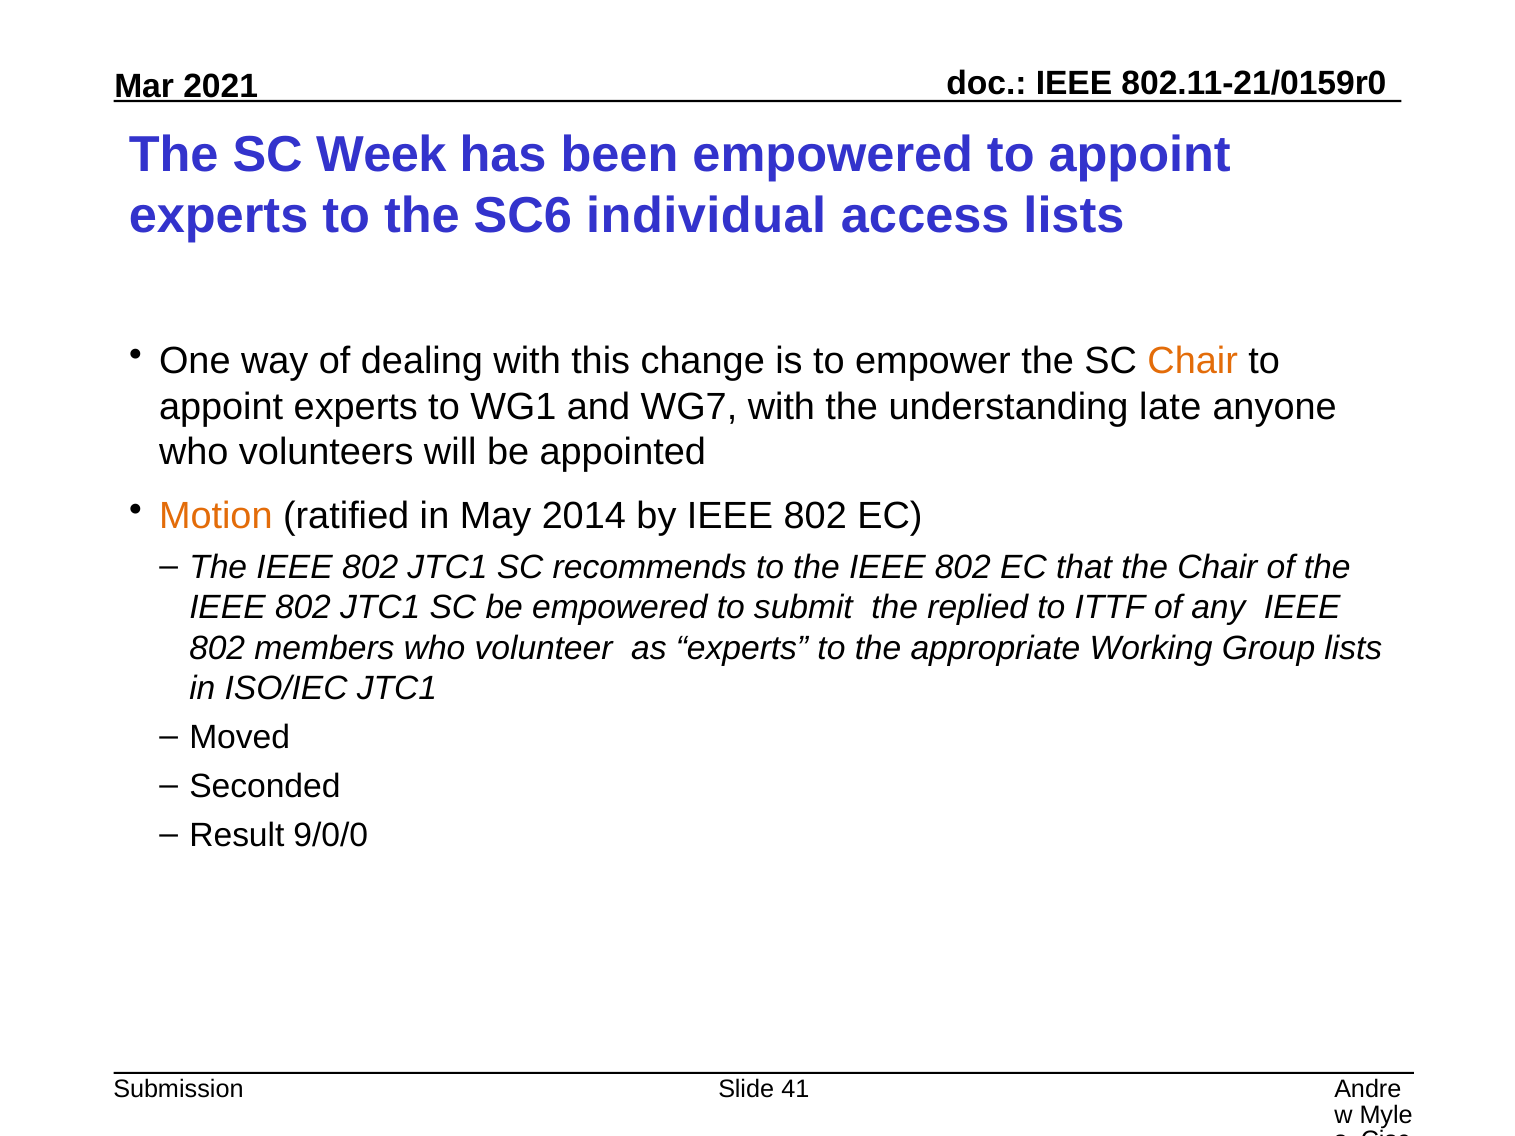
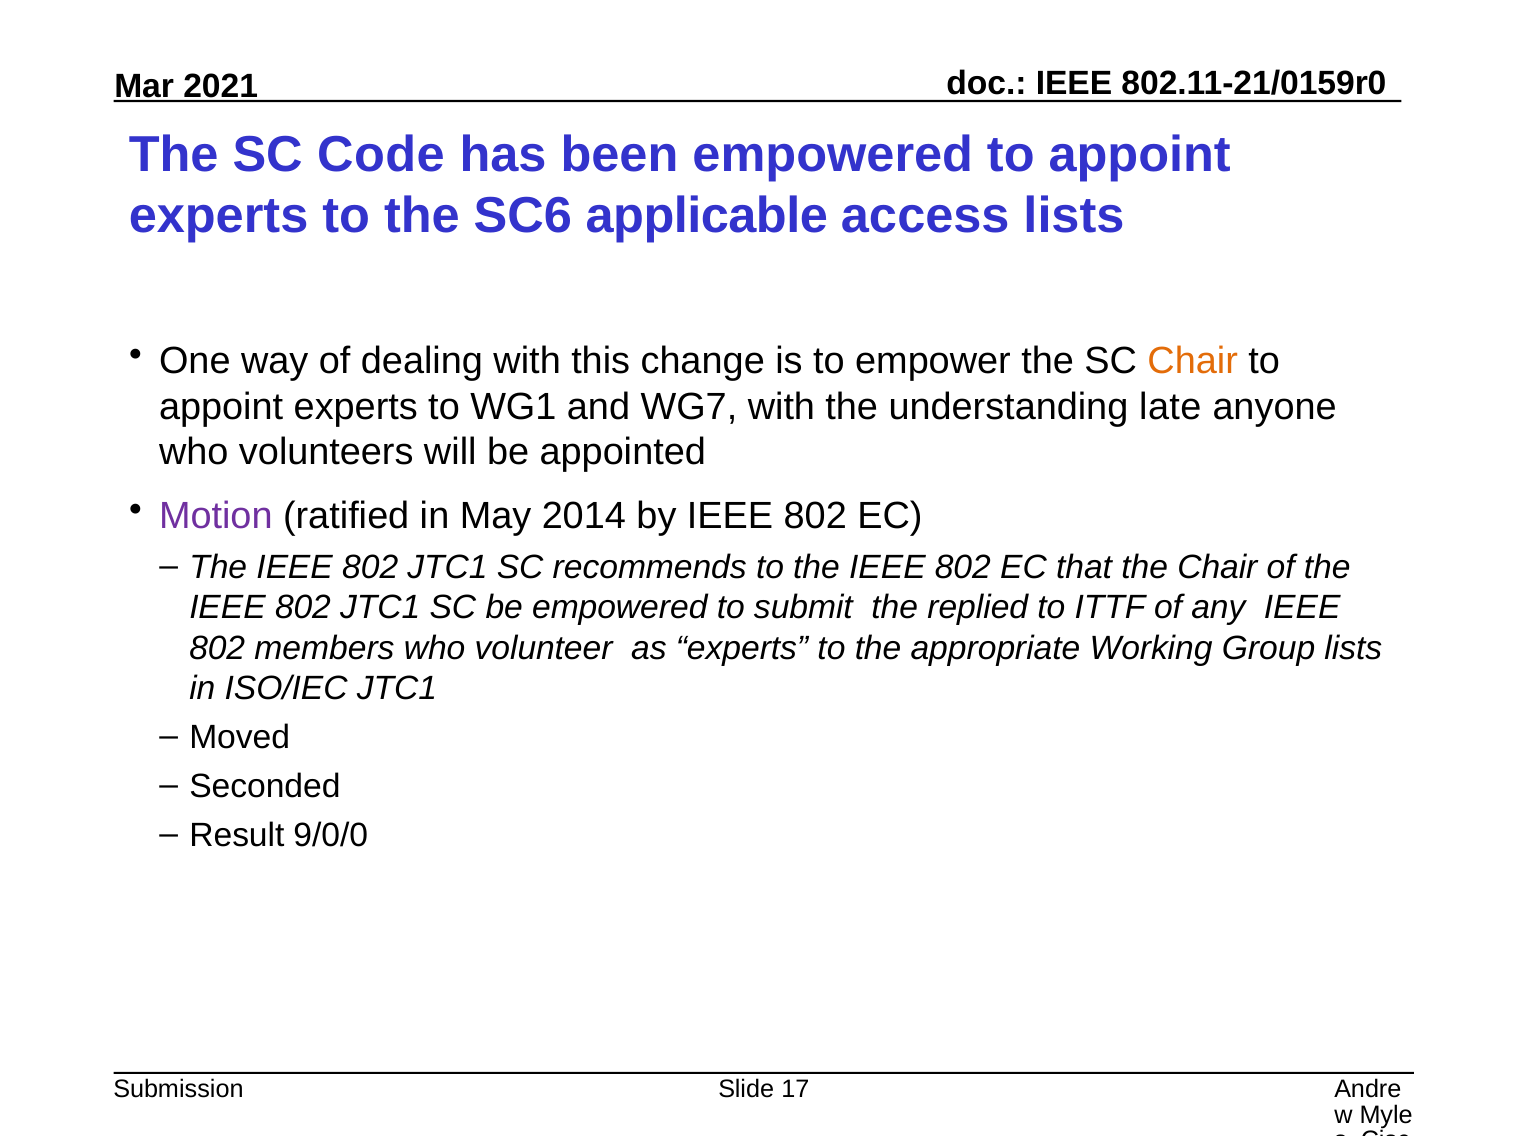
Week: Week -> Code
individual: individual -> applicable
Motion colour: orange -> purple
41: 41 -> 17
